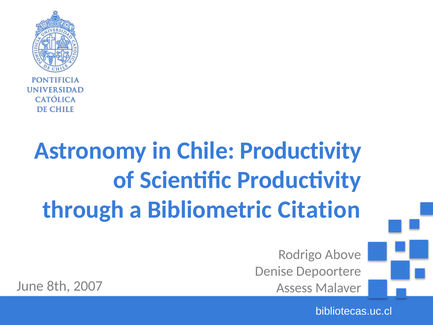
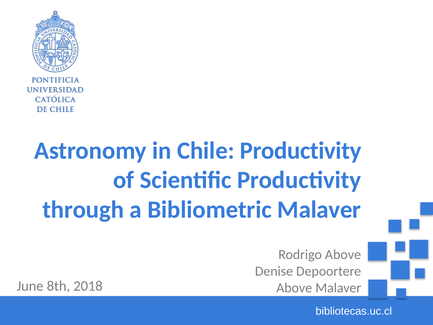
Bibliometric Citation: Citation -> Malaver
2007: 2007 -> 2018
Assess at (294, 288): Assess -> Above
